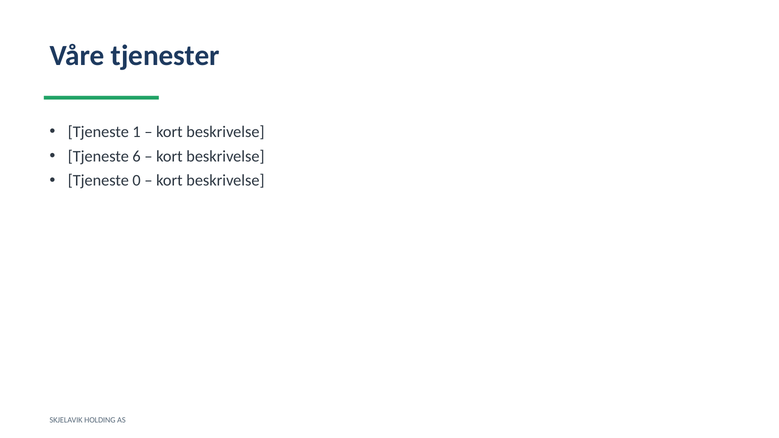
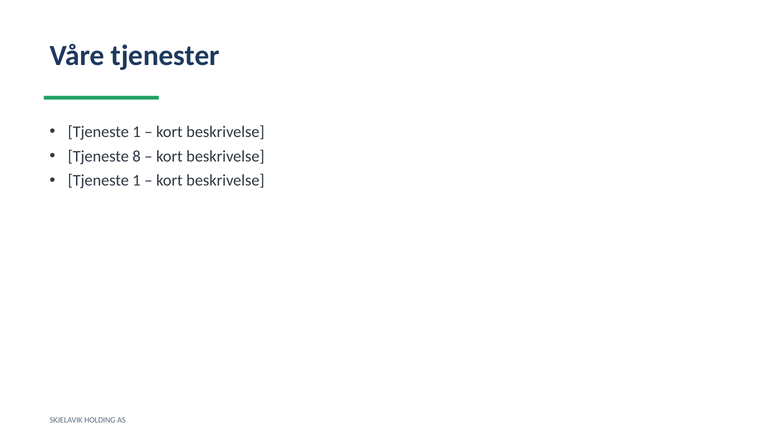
6: 6 -> 8
0 at (137, 181): 0 -> 1
